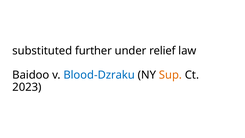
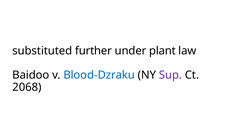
relief: relief -> plant
Sup colour: orange -> purple
2023: 2023 -> 2068
